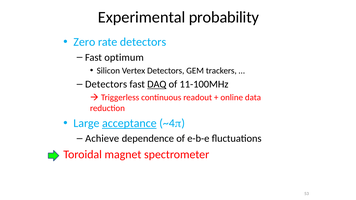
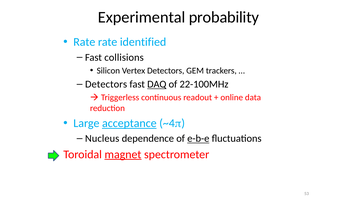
Zero at (84, 42): Zero -> Rate
rate detectors: detectors -> identified
optimum: optimum -> collisions
11-100MHz: 11-100MHz -> 22-100MHz
Achieve: Achieve -> Nucleus
e-b-e underline: none -> present
magnet underline: none -> present
